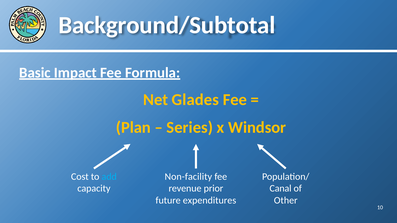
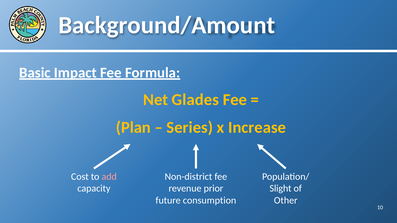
Background/Subtotal: Background/Subtotal -> Background/Amount
Windsor: Windsor -> Increase
add colour: light blue -> pink
Non-facility: Non-facility -> Non-district
Canal: Canal -> Slight
expenditures: expenditures -> consumption
